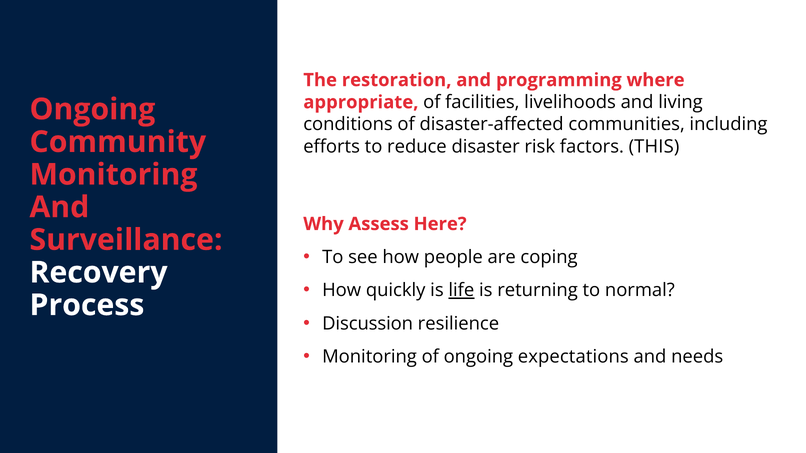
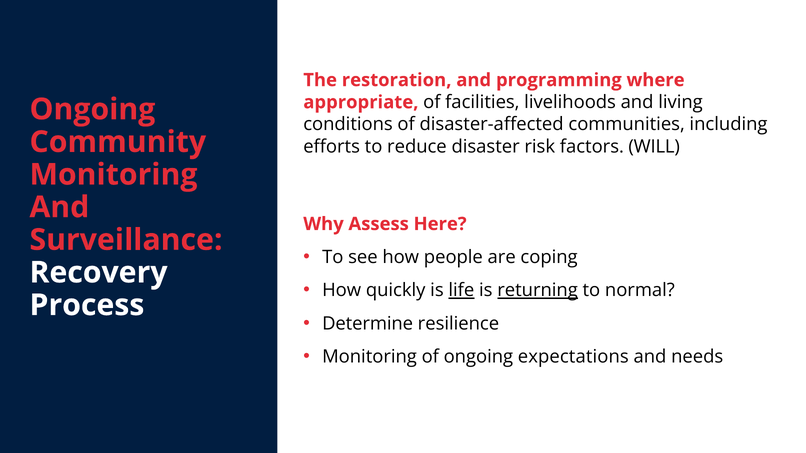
THIS: THIS -> WILL
returning underline: none -> present
Discussion: Discussion -> Determine
